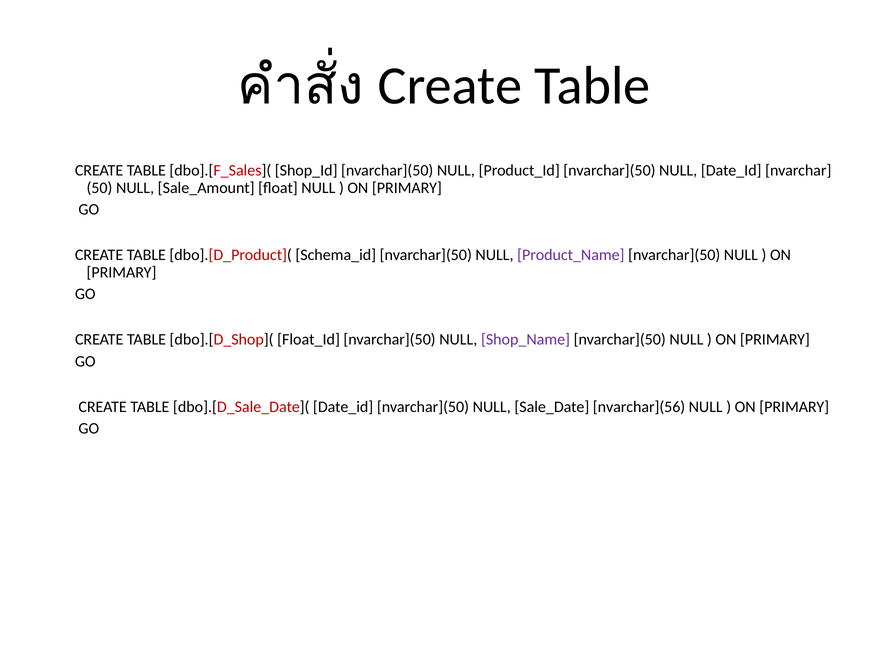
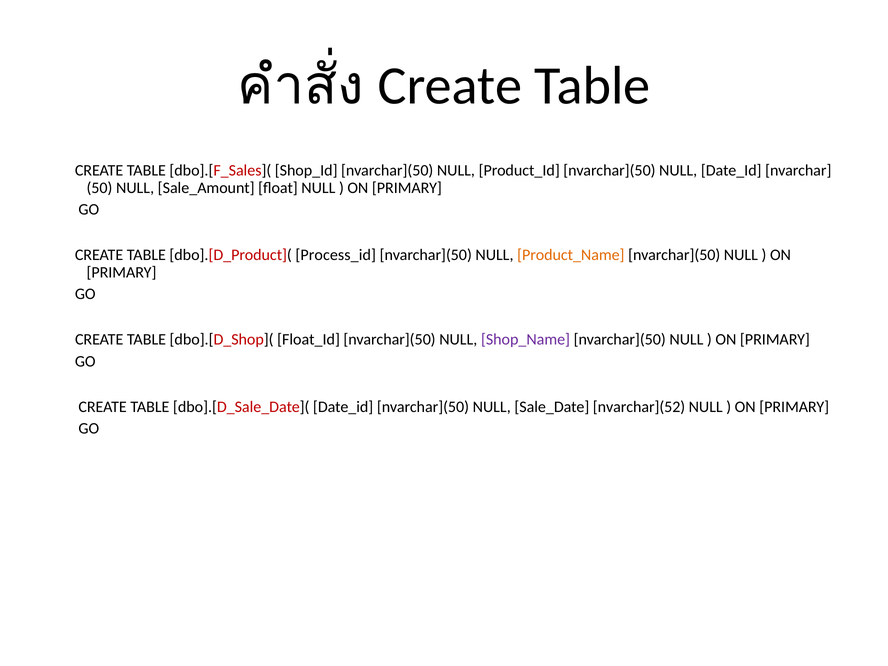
Schema_id: Schema_id -> Process_id
Product_Name colour: purple -> orange
nvarchar](56: nvarchar](56 -> nvarchar](52
